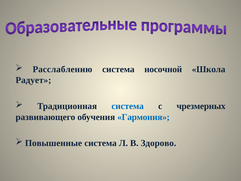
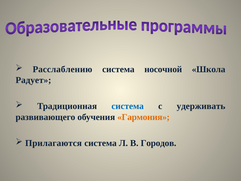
чрезмерных: чрезмерных -> удерживать
Гармония colour: blue -> orange
Повышенные: Повышенные -> Прилагаются
Здорово: Здорово -> Городов
